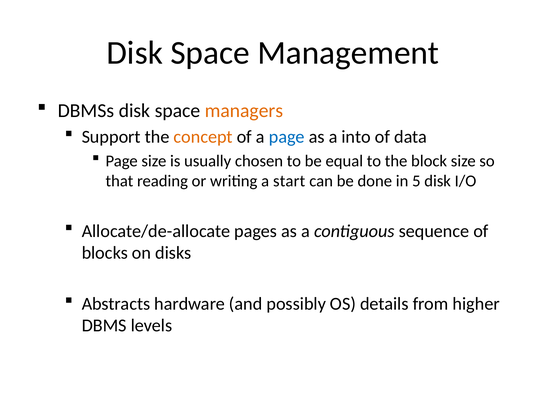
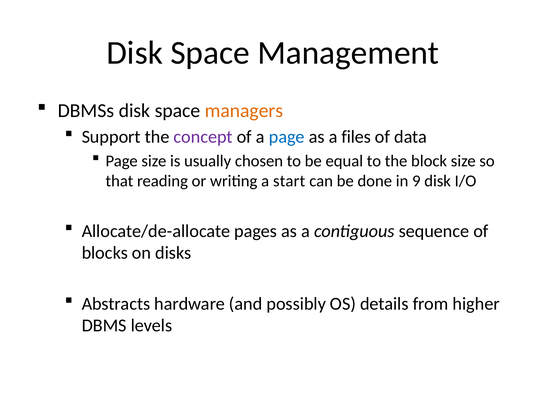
concept colour: orange -> purple
into: into -> files
5: 5 -> 9
